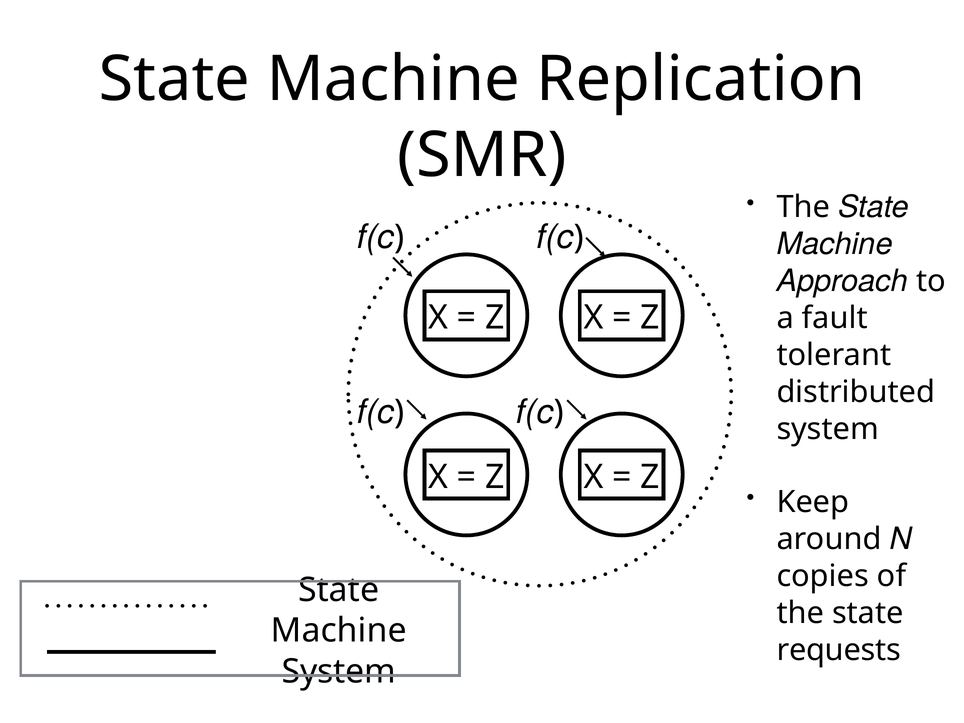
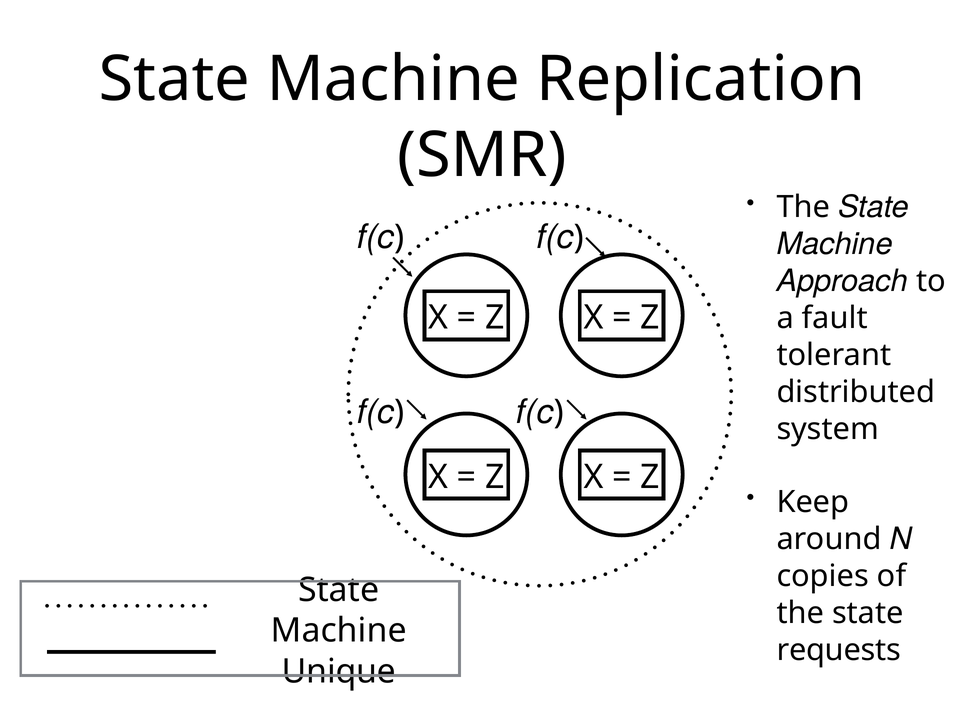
System at (339, 671): System -> Unique
